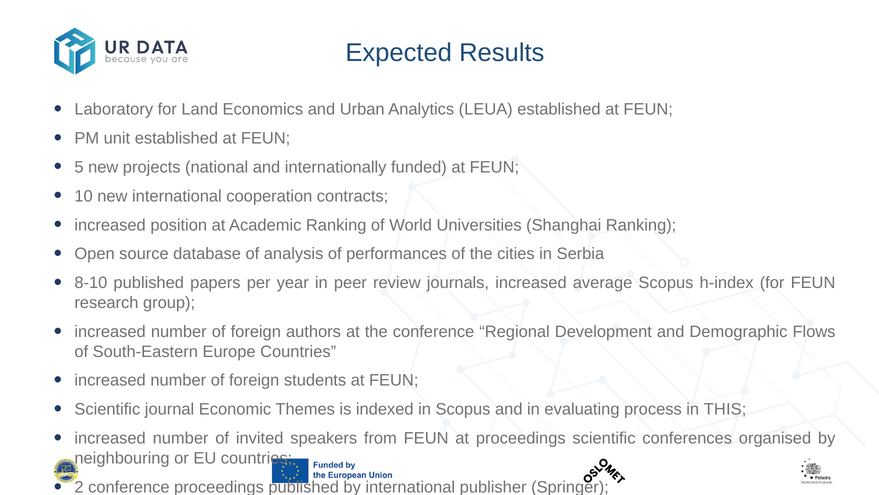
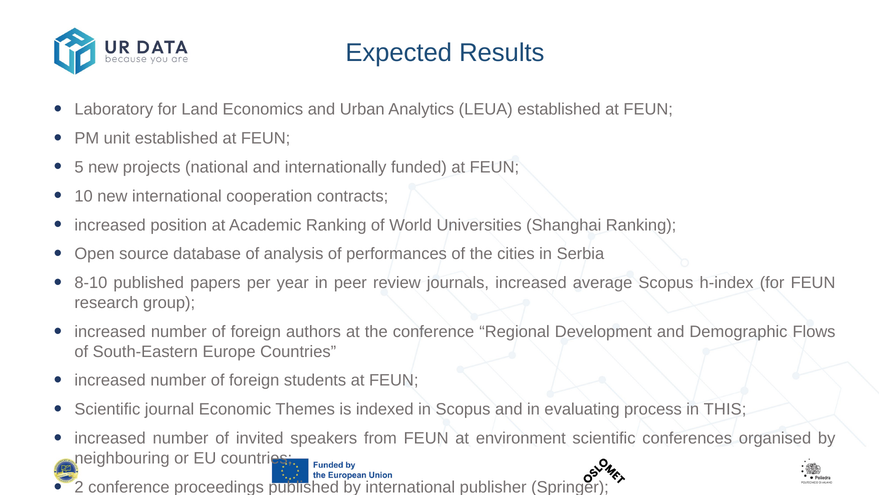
at proceedings: proceedings -> environment
